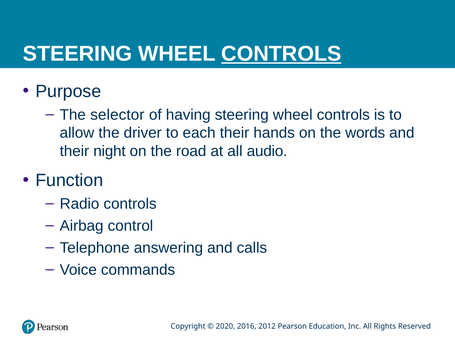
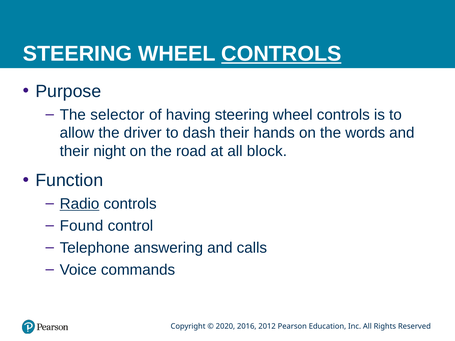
each: each -> dash
audio: audio -> block
Radio underline: none -> present
Airbag: Airbag -> Found
